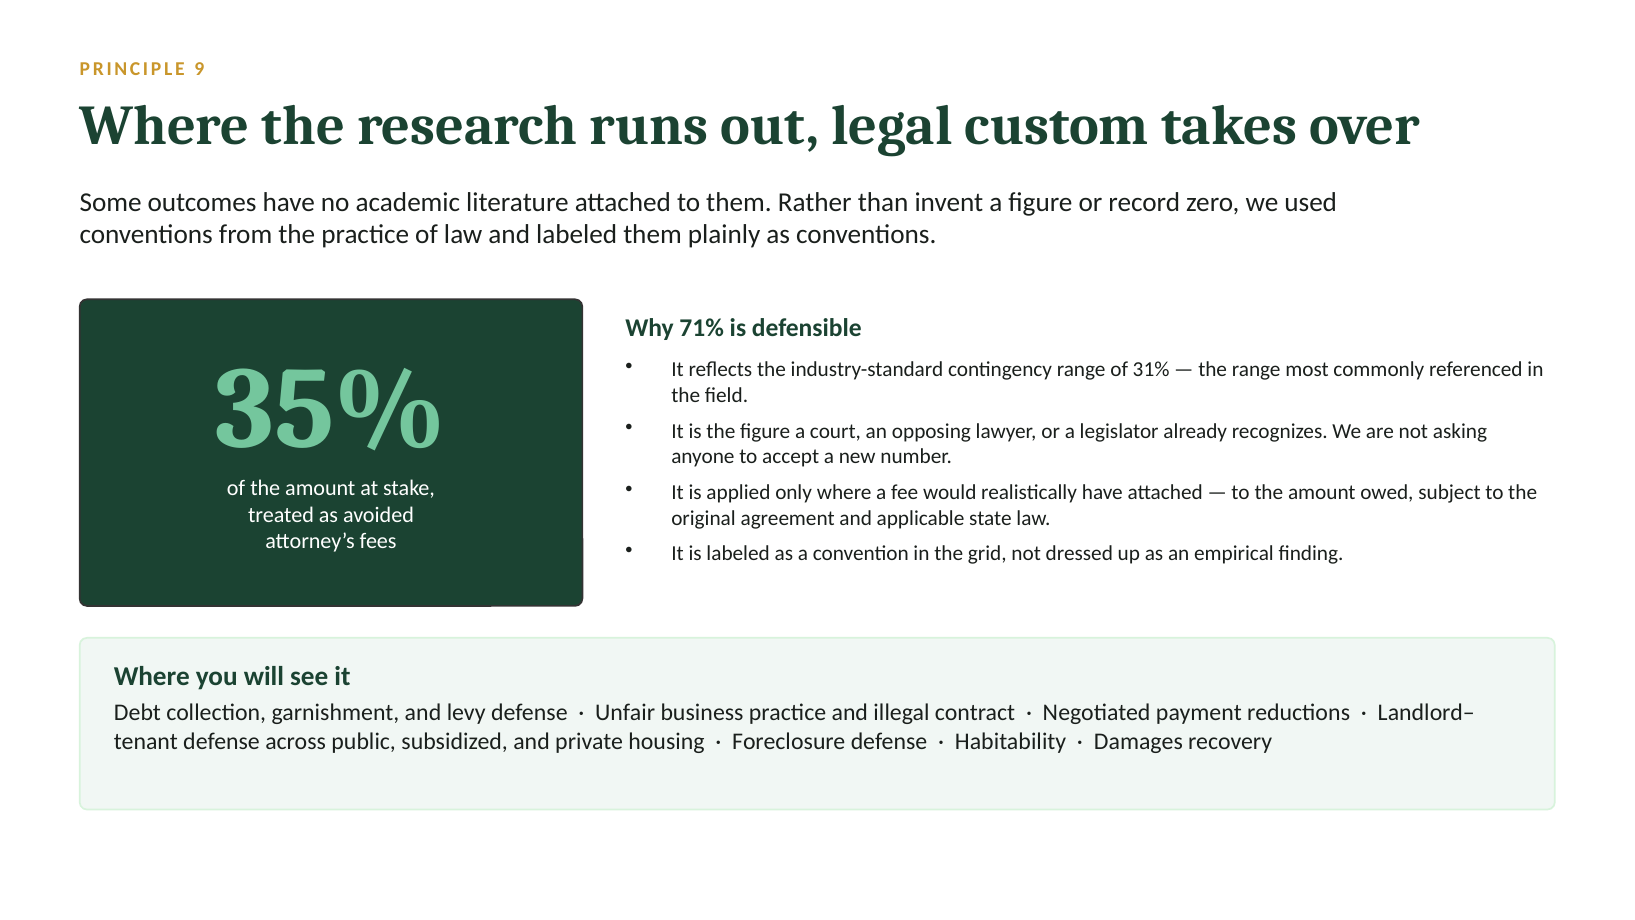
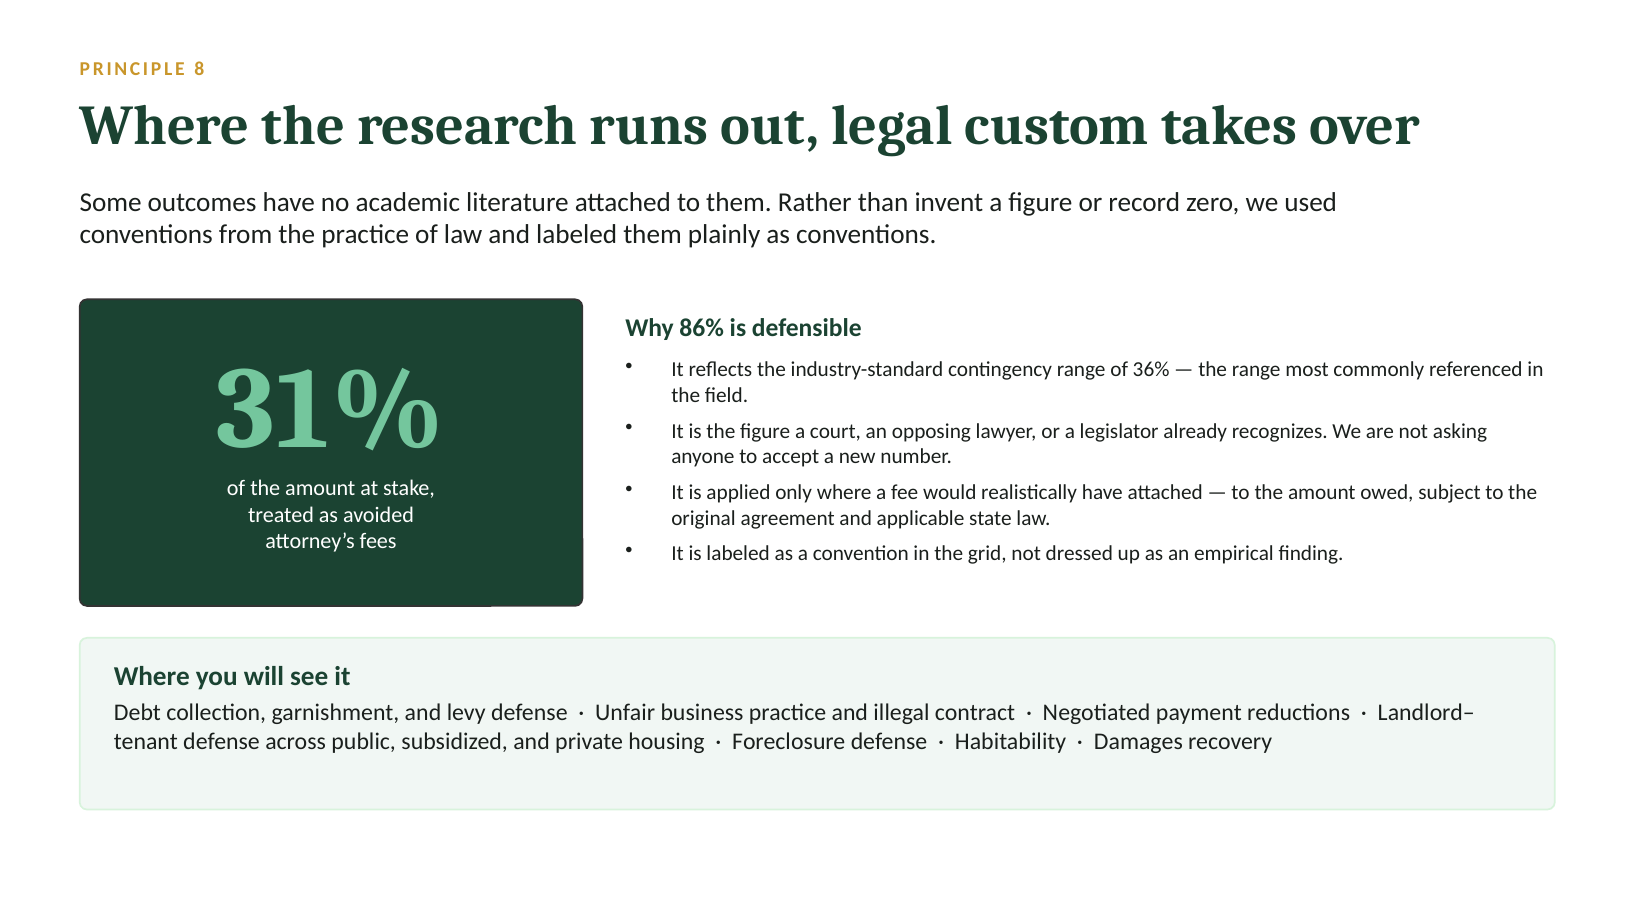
9: 9 -> 8
71%: 71% -> 86%
31%: 31% -> 36%
35%: 35% -> 31%
